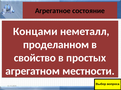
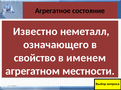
Концами: Концами -> Известно
проделанном: проделанном -> означающего
простых: простых -> именем
